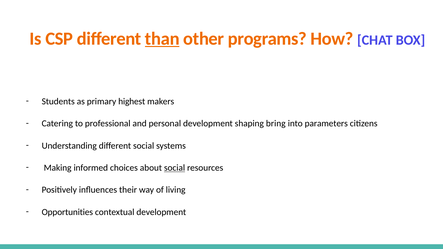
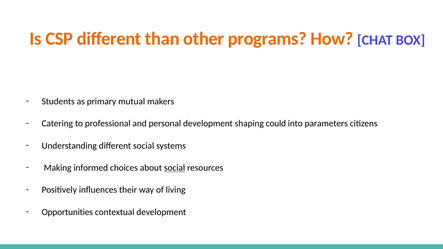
than underline: present -> none
highest: highest -> mutual
bring: bring -> could
